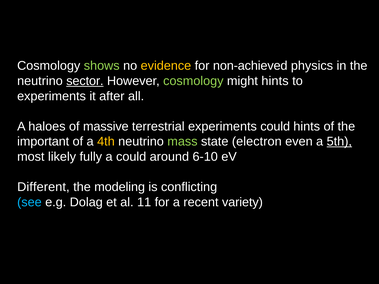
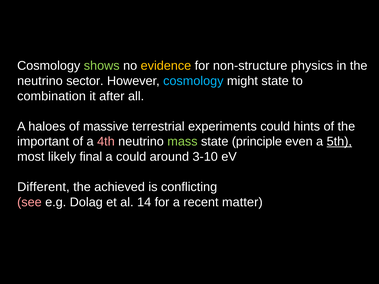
non-achieved: non-achieved -> non-structure
sector underline: present -> none
cosmology at (193, 81) colour: light green -> light blue
might hints: hints -> state
experiments at (52, 96): experiments -> combination
4th colour: yellow -> pink
electron: electron -> principle
fully: fully -> final
6-10: 6-10 -> 3-10
modeling: modeling -> achieved
see colour: light blue -> pink
11: 11 -> 14
variety: variety -> matter
